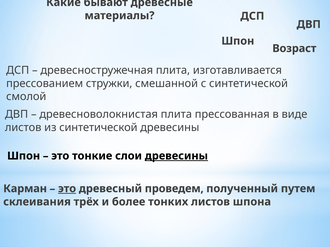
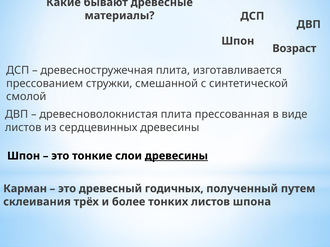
из синтетической: синтетической -> сердцевинных
это at (67, 189) underline: present -> none
проведем: проведем -> годичных
